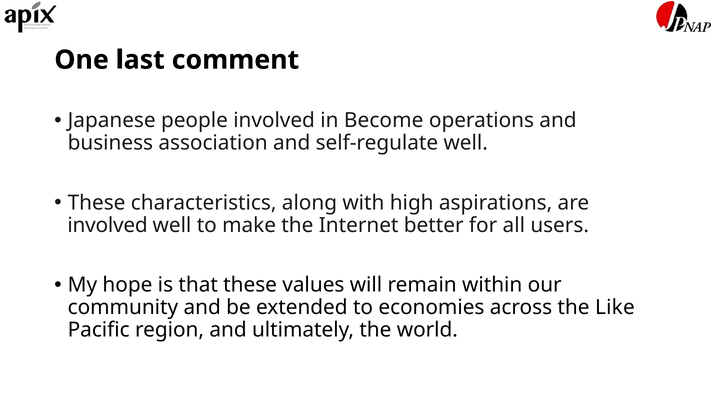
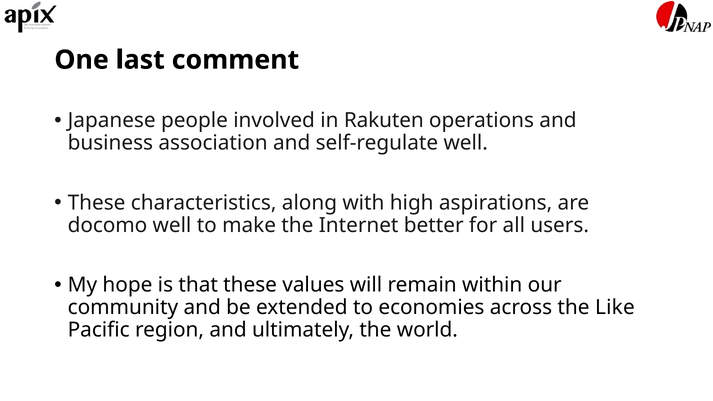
Become: Become -> Rakuten
involved at (108, 225): involved -> docomo
